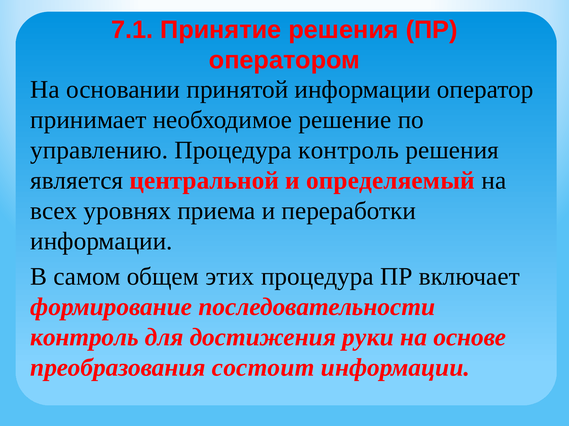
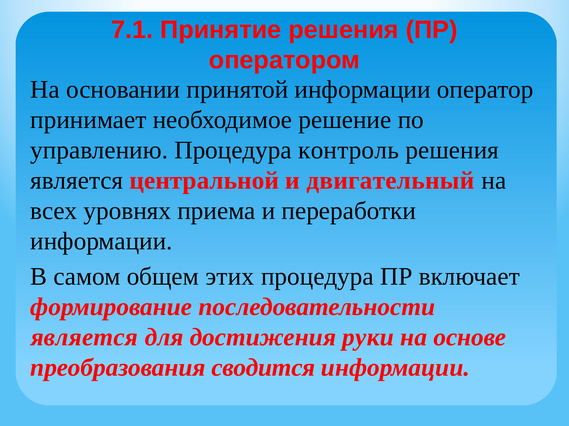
определяемый: определяемый -> двигательный
контроль at (84, 338): контроль -> является
состоит: состоит -> сводится
